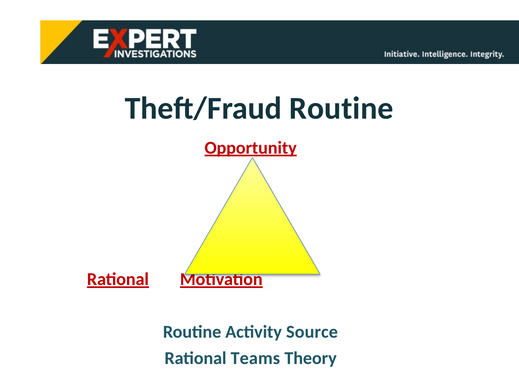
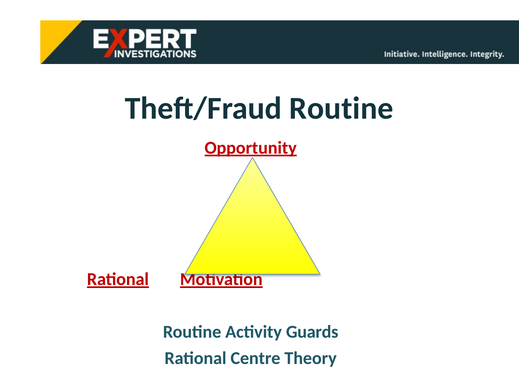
Source: Source -> Guards
Teams: Teams -> Centre
